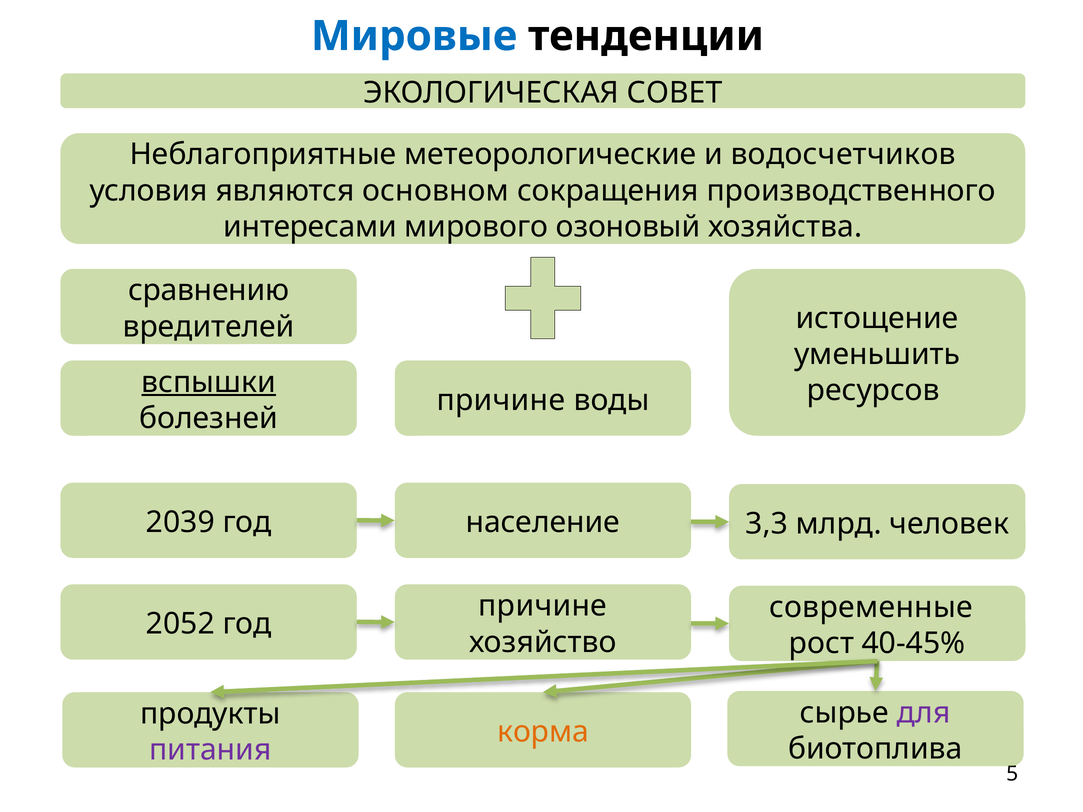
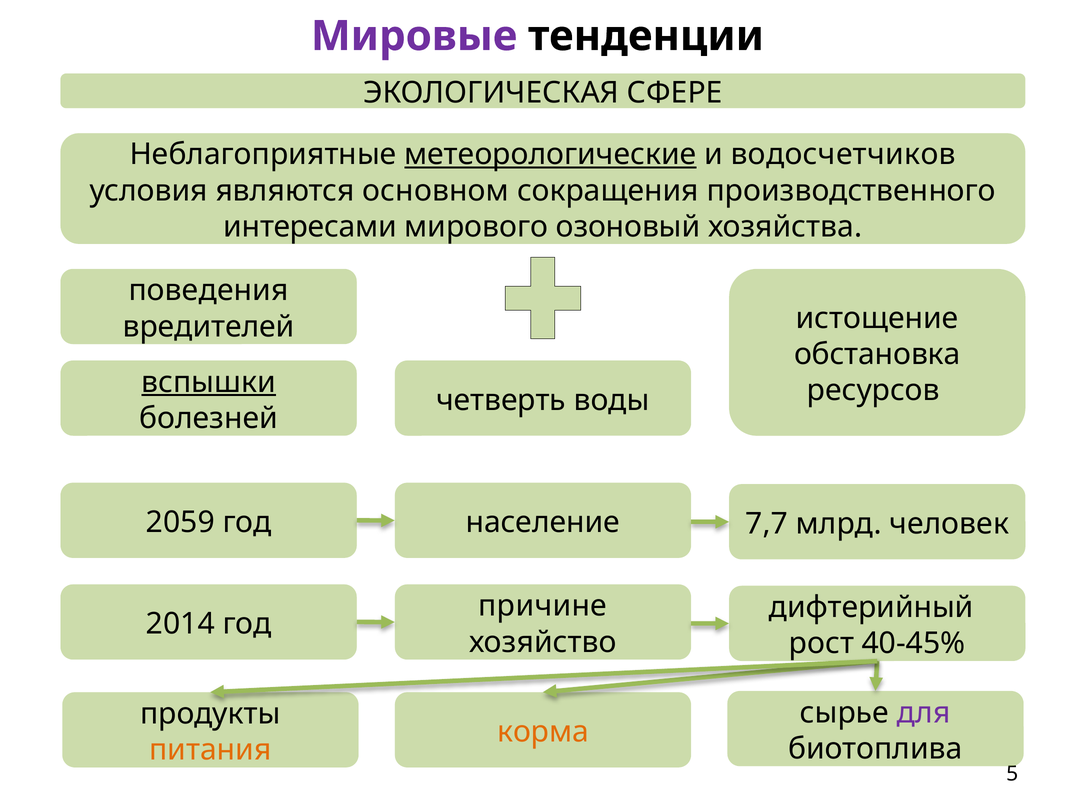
Мировые colour: blue -> purple
СОВЕТ: СОВЕТ -> СФЕРЕ
метеорологические underline: none -> present
сравнению: сравнению -> поведения
уменьшить: уменьшить -> обстановка
причине at (501, 400): причине -> четверть
2039: 2039 -> 2059
3,3: 3,3 -> 7,7
современные: современные -> дифтерийный
2052: 2052 -> 2014
питания colour: purple -> orange
